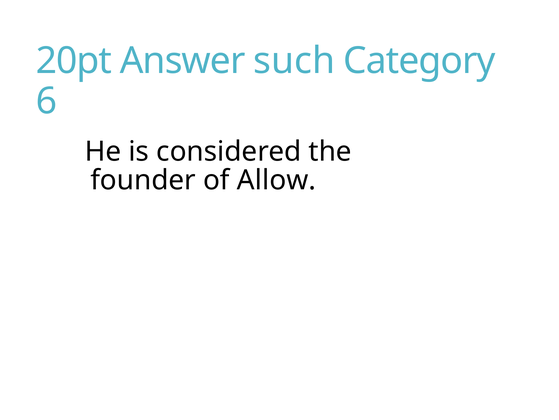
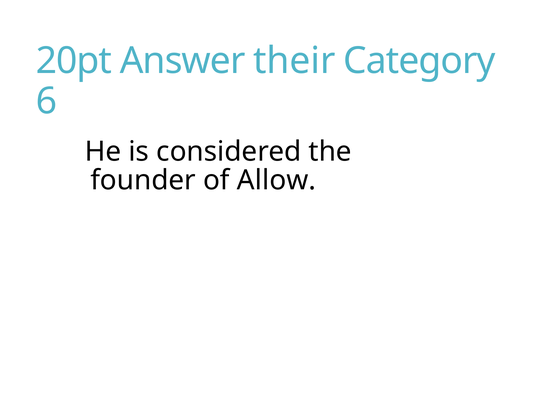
such: such -> their
